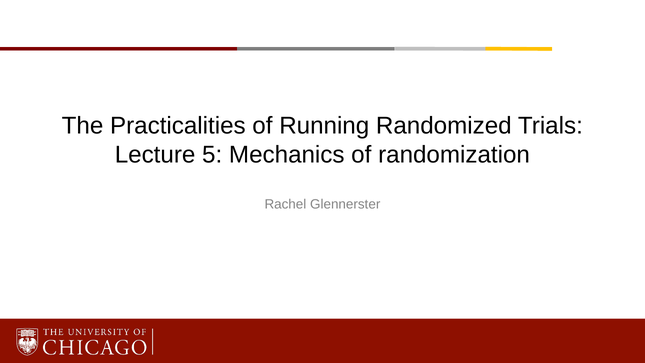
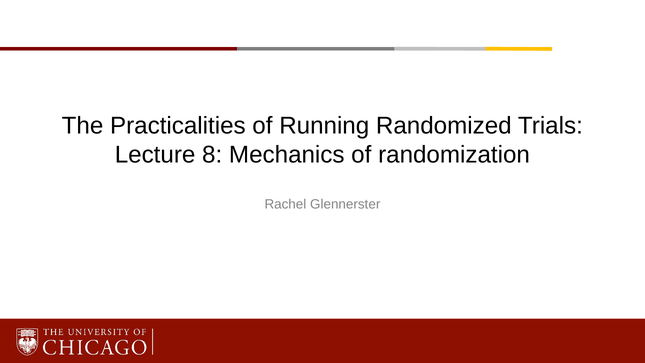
5: 5 -> 8
